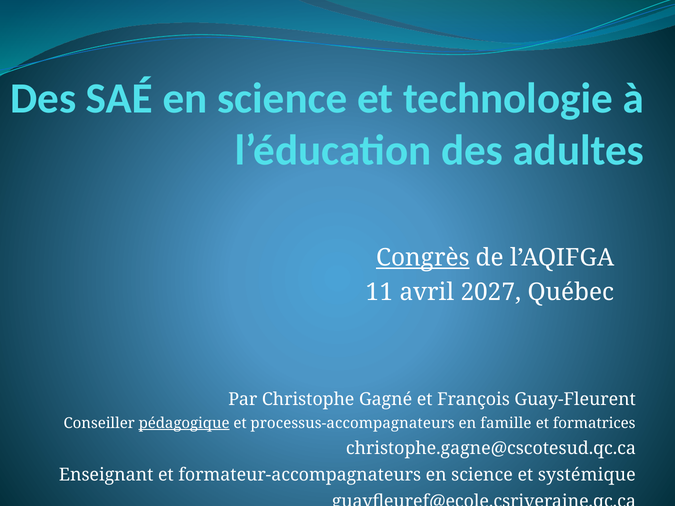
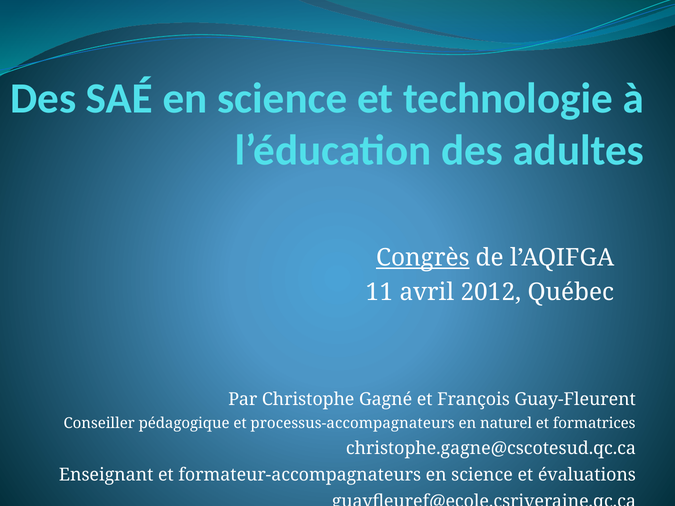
2027: 2027 -> 2012
pédagogique underline: present -> none
famille: famille -> naturel
systémique: systémique -> évaluations
